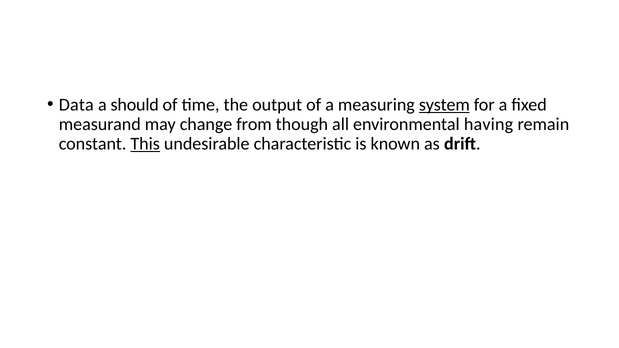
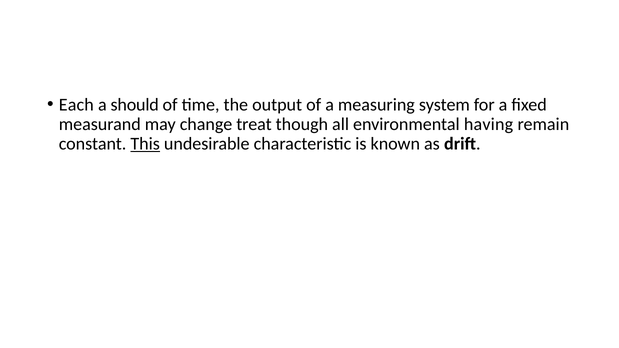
Data: Data -> Each
system underline: present -> none
from: from -> treat
